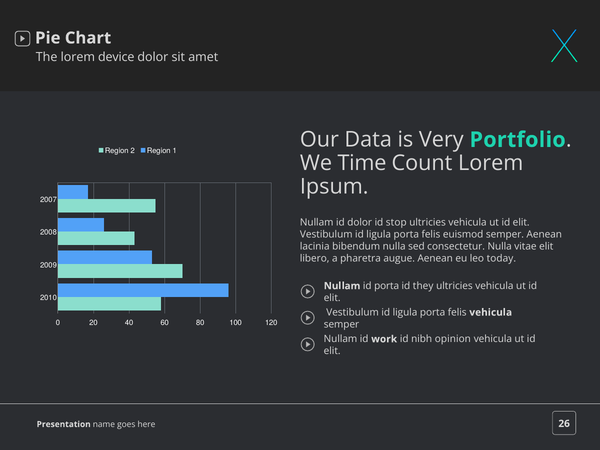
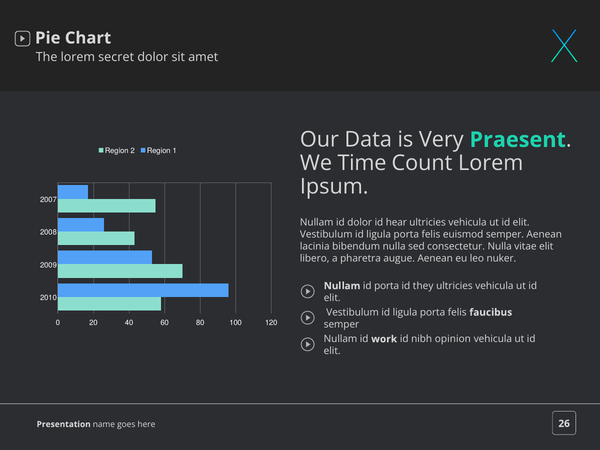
device: device -> secret
Portfolio: Portfolio -> Praesent
stop: stop -> hear
today: today -> nuker
felis vehicula: vehicula -> faucibus
